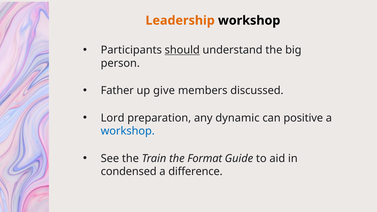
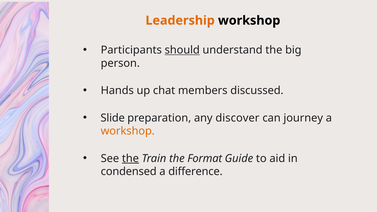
Father: Father -> Hands
give: give -> chat
Lord: Lord -> Slide
dynamic: dynamic -> discover
positive: positive -> journey
workshop at (128, 131) colour: blue -> orange
the at (130, 158) underline: none -> present
